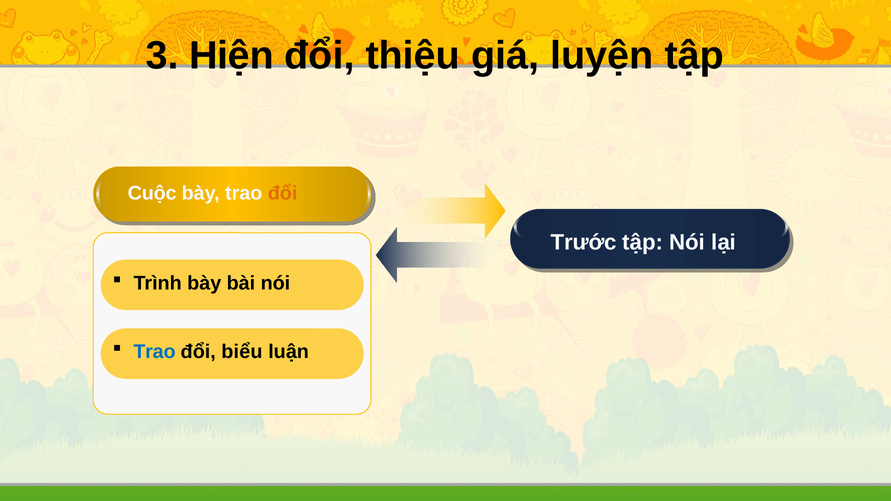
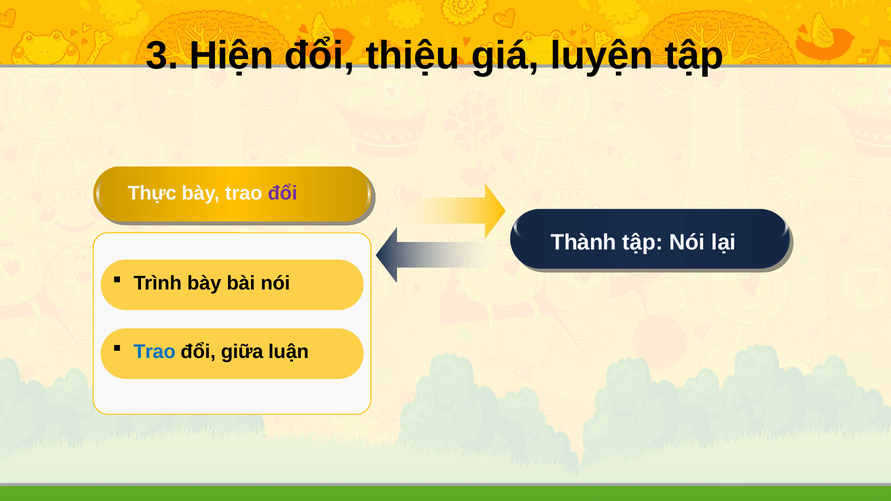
Cuộc: Cuộc -> Thực
đổi at (283, 193) colour: orange -> purple
Trước: Trước -> Thành
biểu: biểu -> giữa
